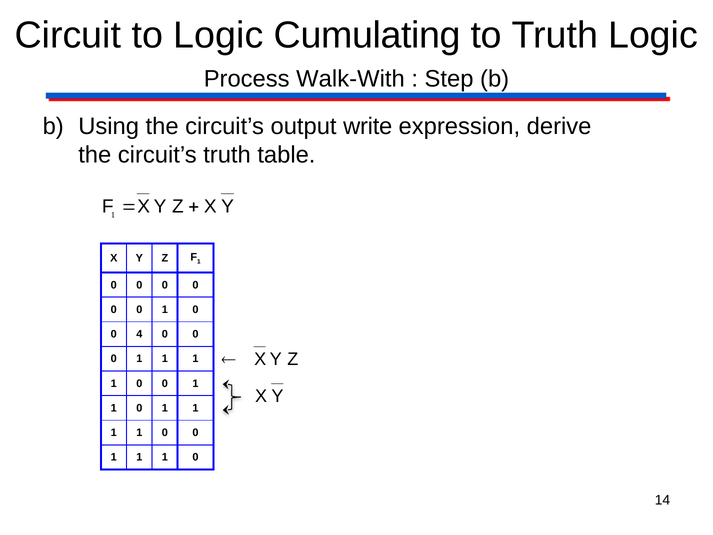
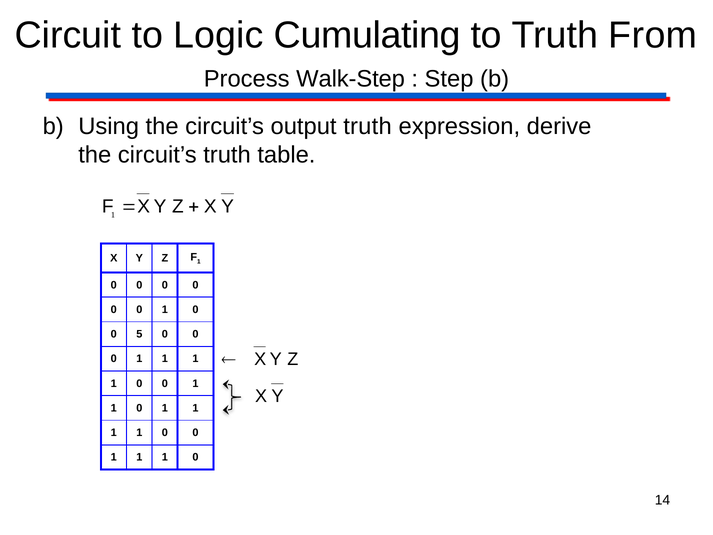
Truth Logic: Logic -> From
Walk-With: Walk-With -> Walk-Step
output write: write -> truth
4: 4 -> 5
